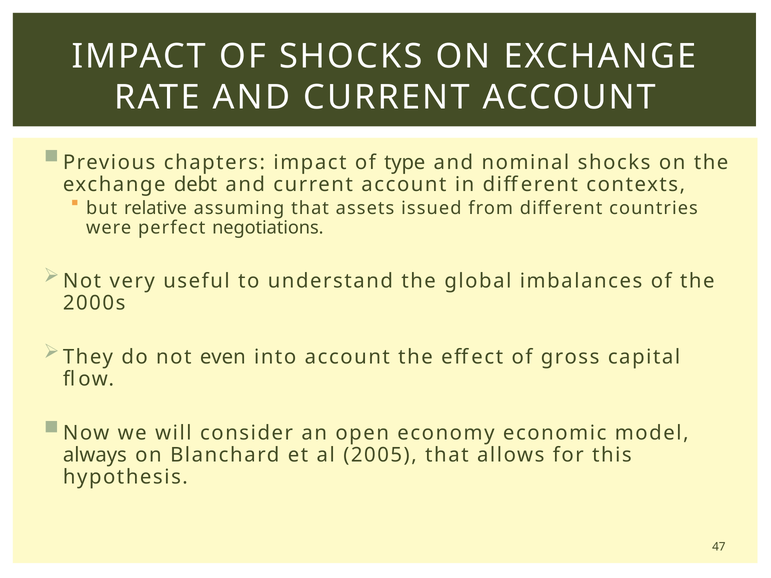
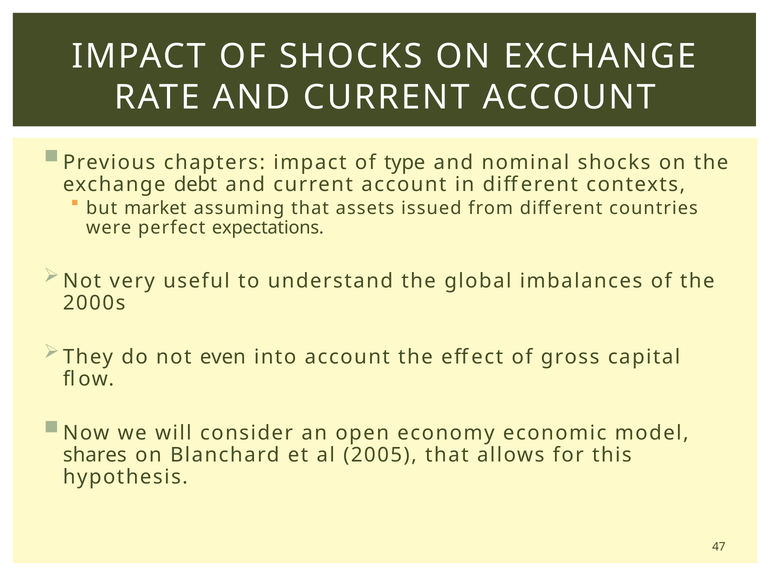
relative: relative -> market
negotiations: negotiations -> expectations
always: always -> shares
